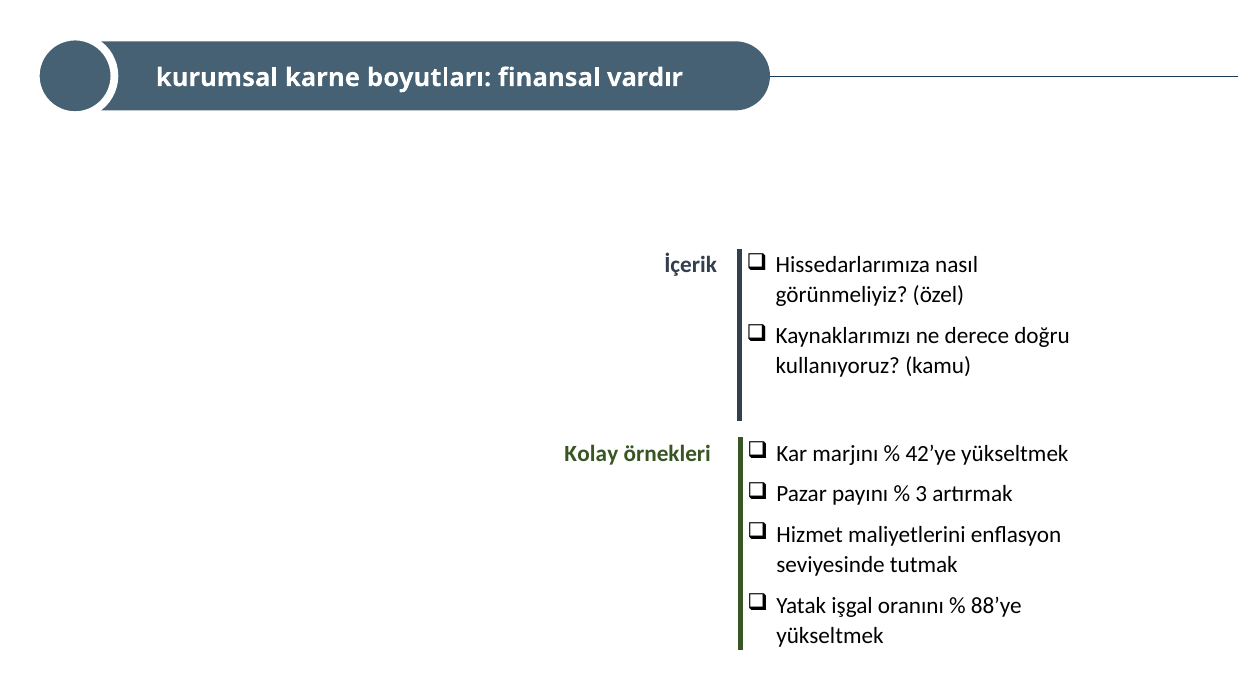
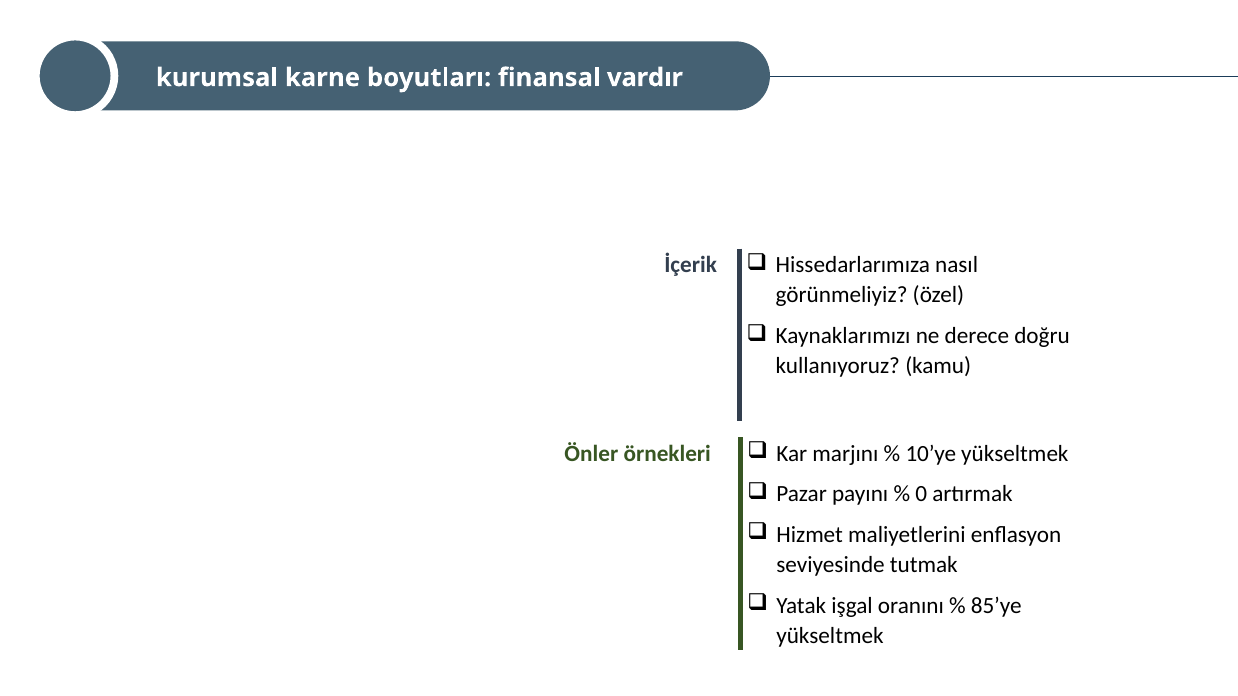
Kolay: Kolay -> Önler
42’ye: 42’ye -> 10’ye
3: 3 -> 0
88’ye: 88’ye -> 85’ye
